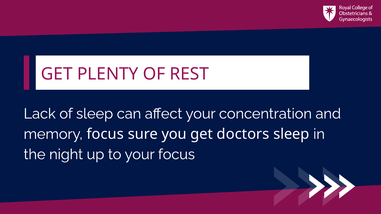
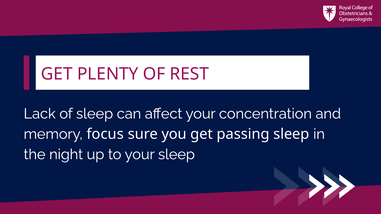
doctors: doctors -> passing
your focus: focus -> sleep
